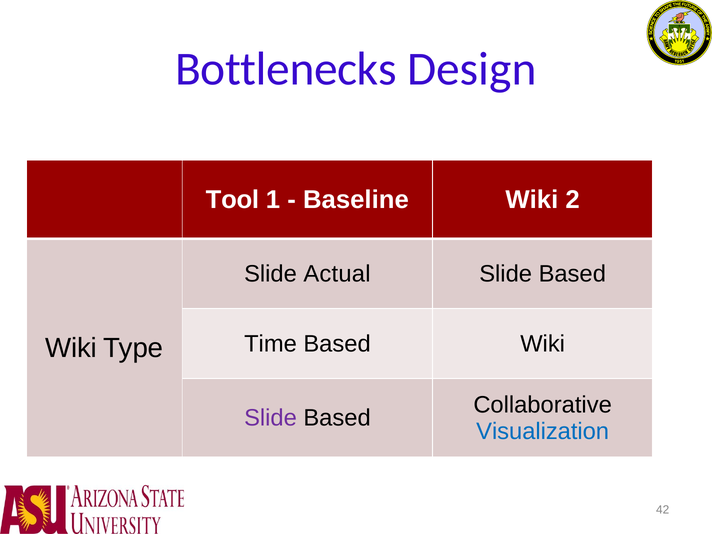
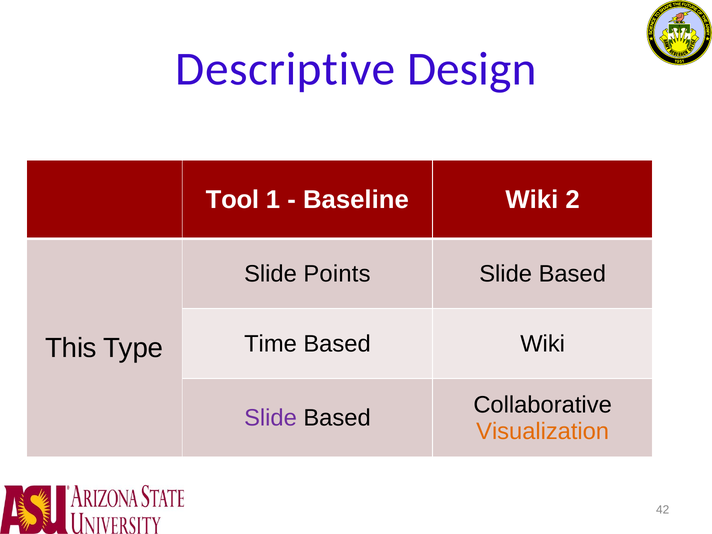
Bottlenecks: Bottlenecks -> Descriptive
Actual: Actual -> Points
Wiki at (71, 348): Wiki -> This
Visualization colour: blue -> orange
